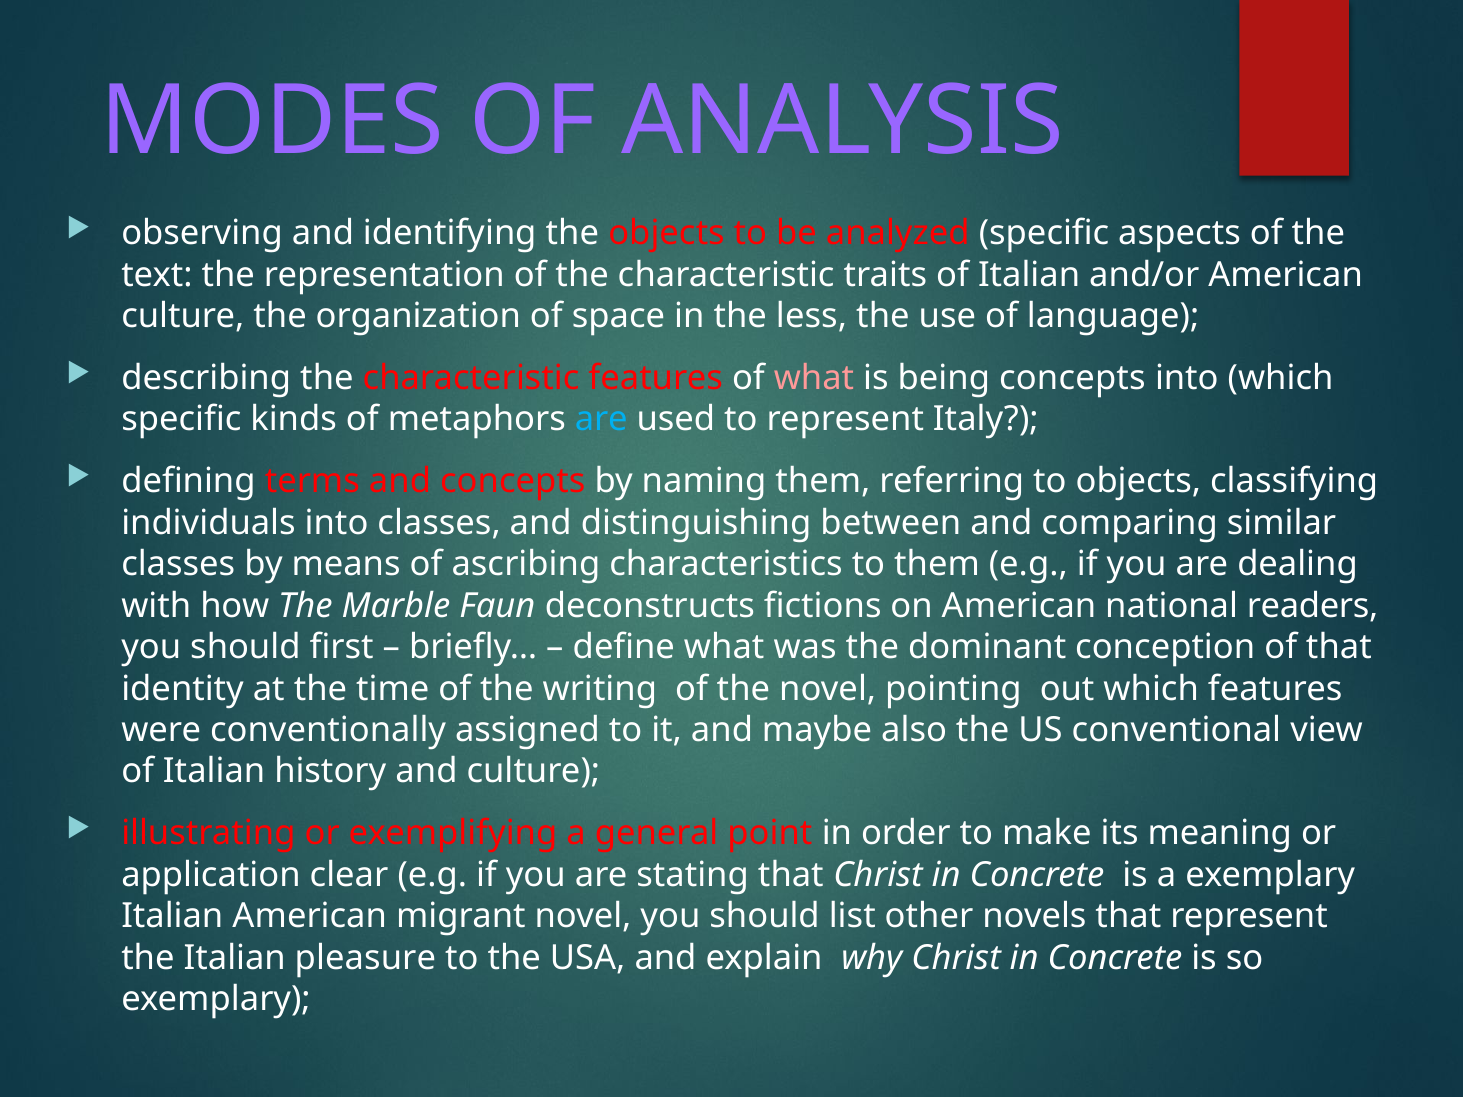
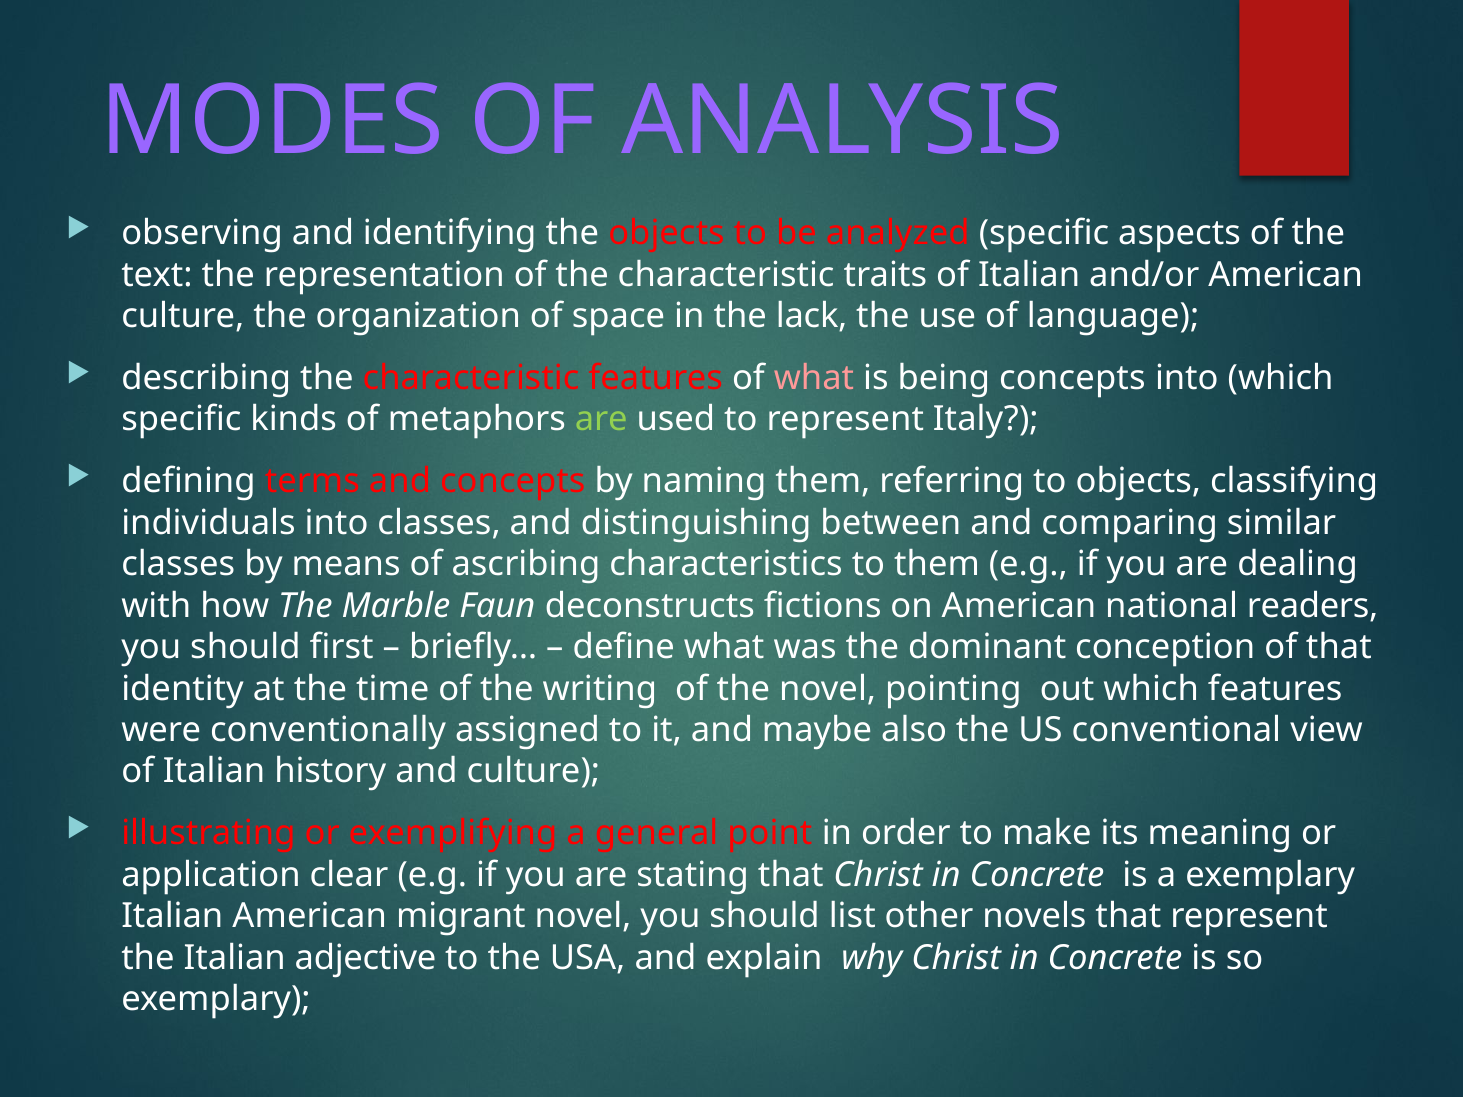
less: less -> lack
are at (601, 420) colour: light blue -> light green
pleasure: pleasure -> adjective
